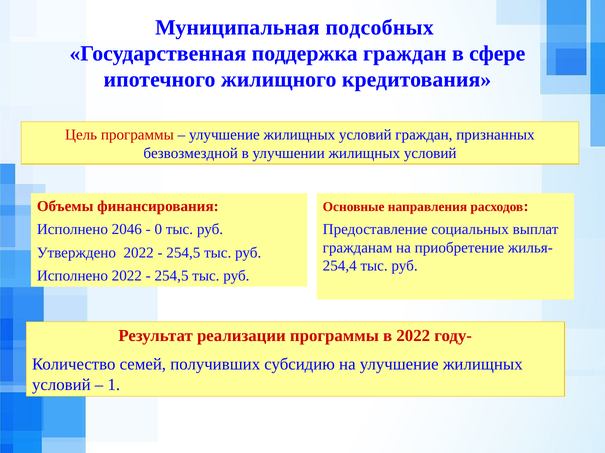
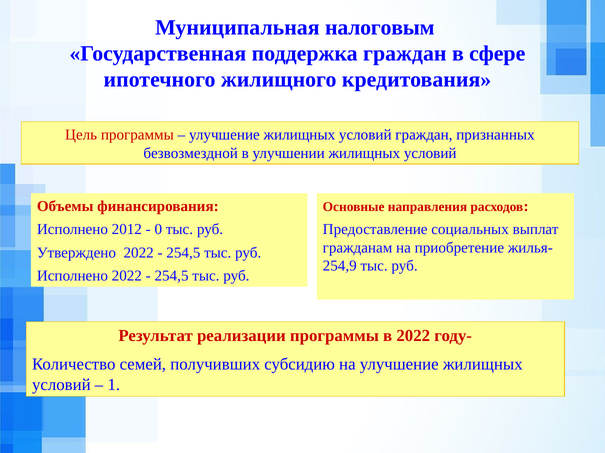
подсобных: подсобных -> налоговым
2046: 2046 -> 2012
254,4: 254,4 -> 254,9
